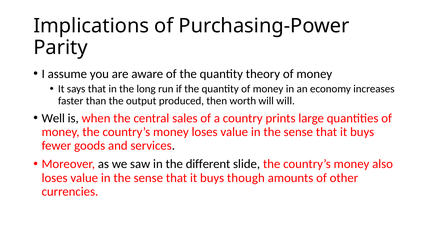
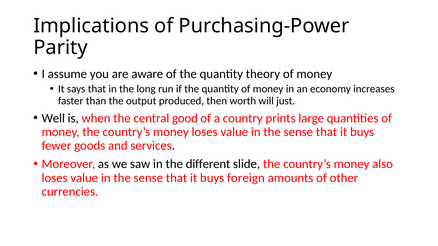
will will: will -> just
sales: sales -> good
though: though -> foreign
